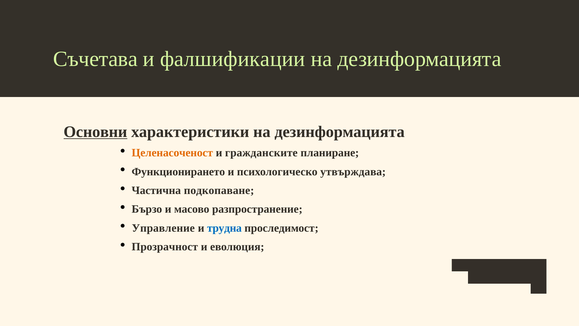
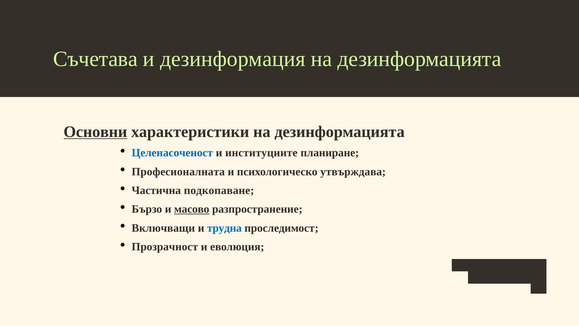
фалшификации: фалшификации -> дезинформация
Целенасоченост colour: orange -> blue
гражданските: гражданските -> институциите
Функционирането: Функционирането -> Професионалната
масово underline: none -> present
Управление: Управление -> Включващи
